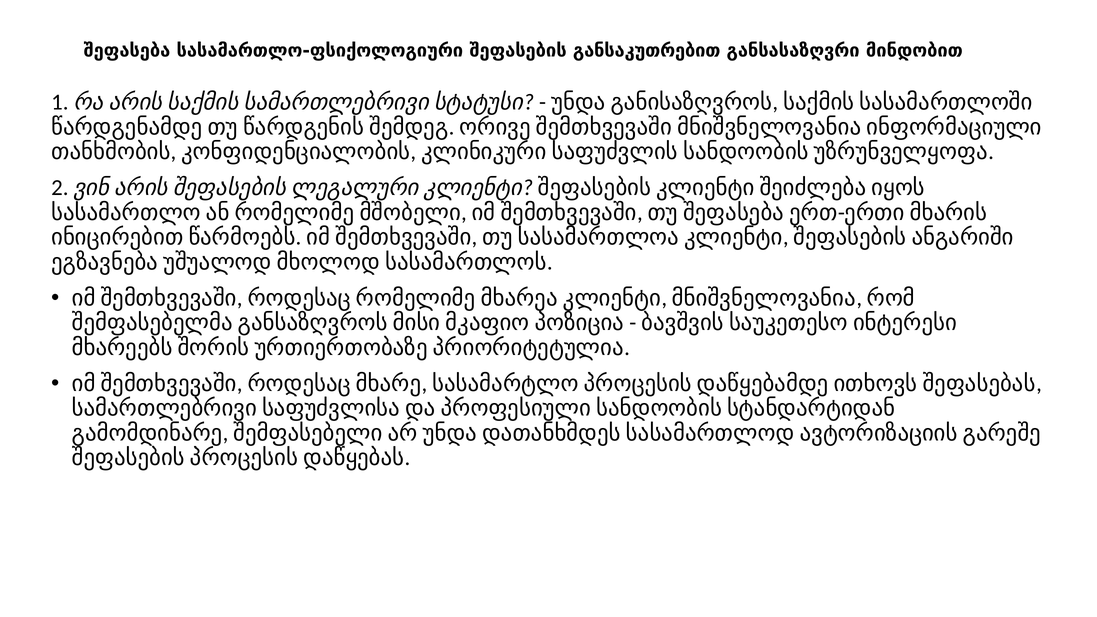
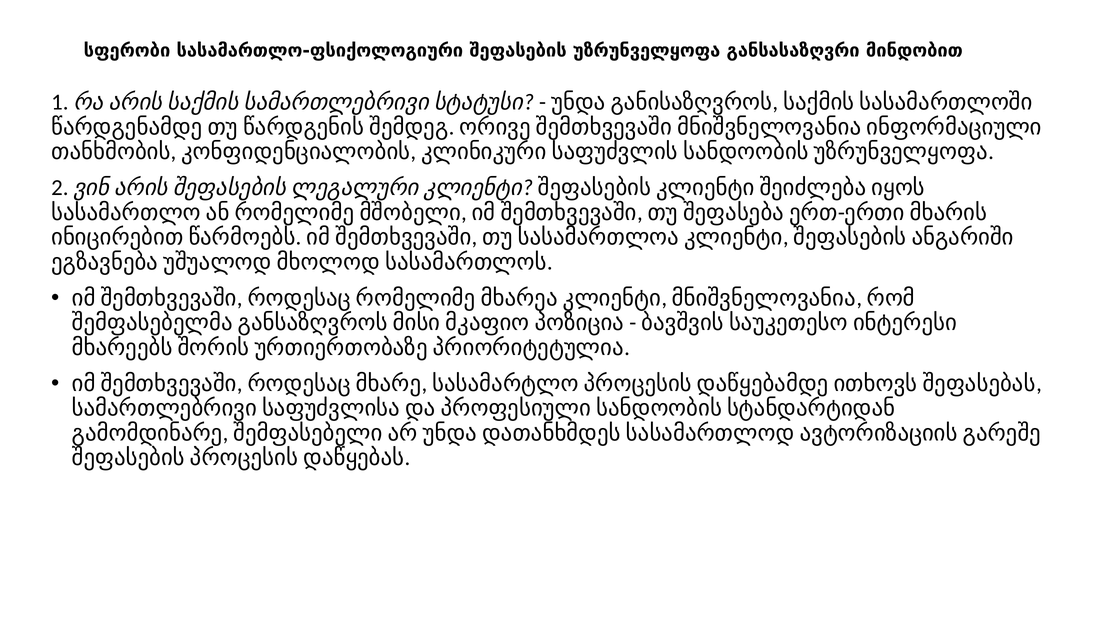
შეფასება: შეფასება -> სფერობი
განსაკუთრებით: განსაკუთრებით -> უზრუნველყოფა
